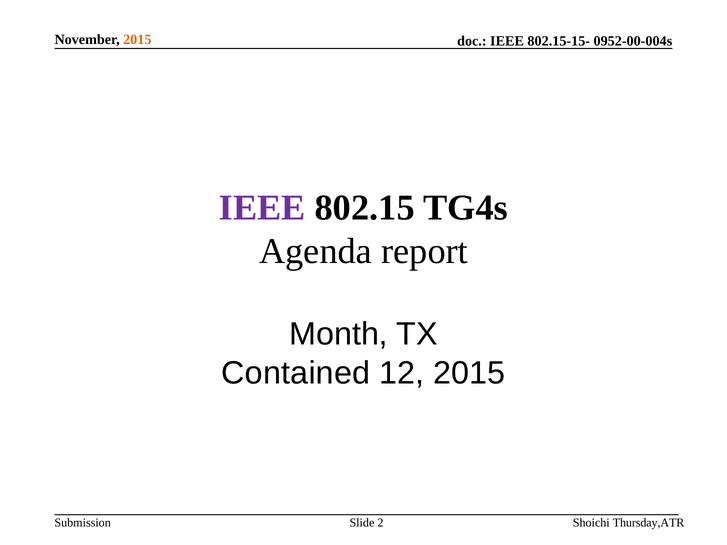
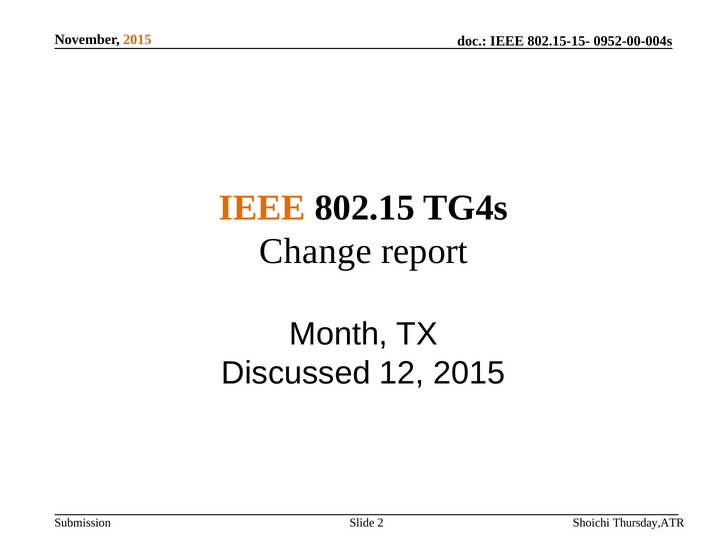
IEEE at (262, 208) colour: purple -> orange
Agenda: Agenda -> Change
Contained: Contained -> Discussed
